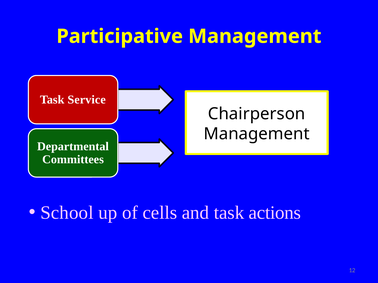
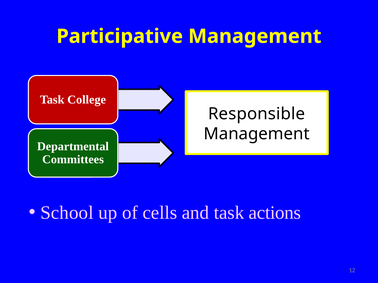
Service: Service -> College
Chairperson: Chairperson -> Responsible
